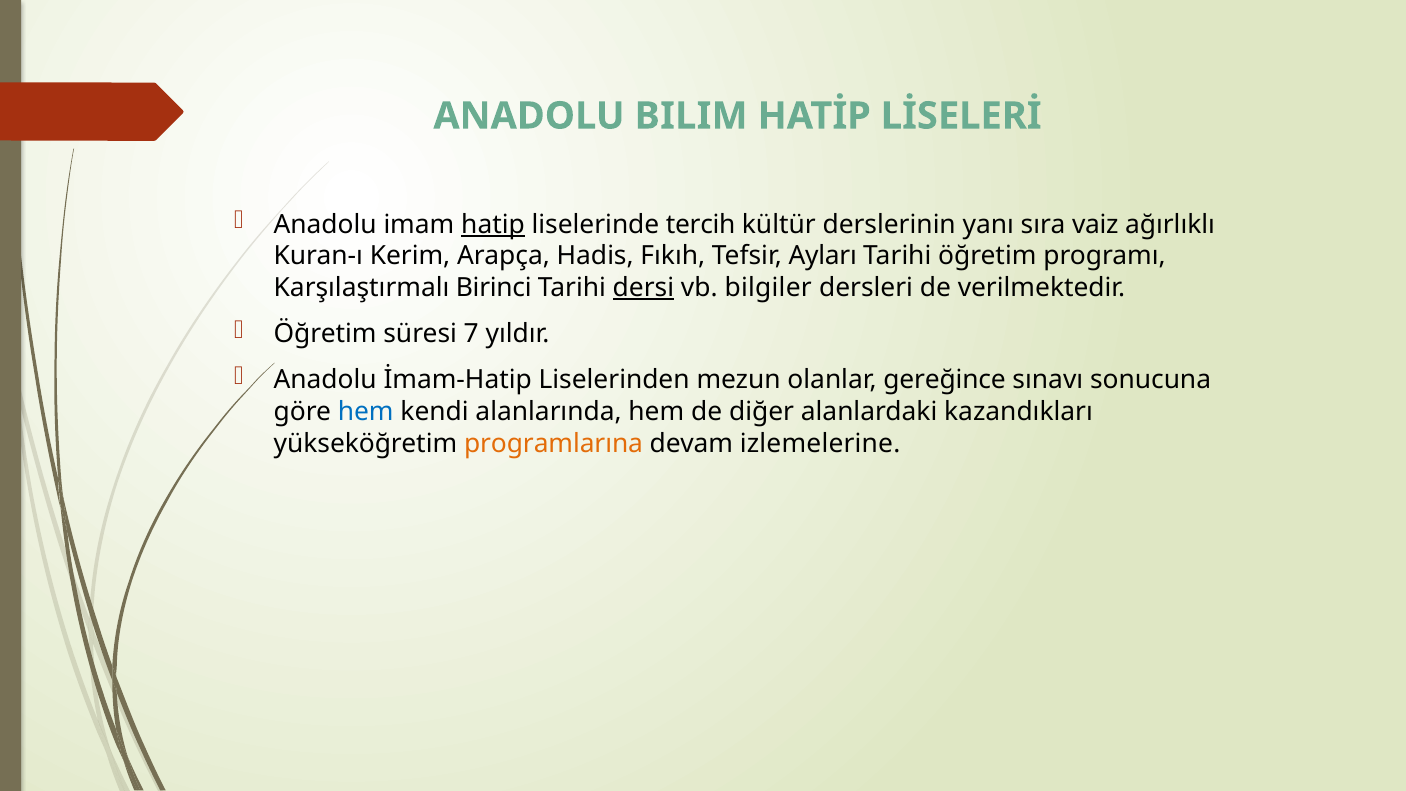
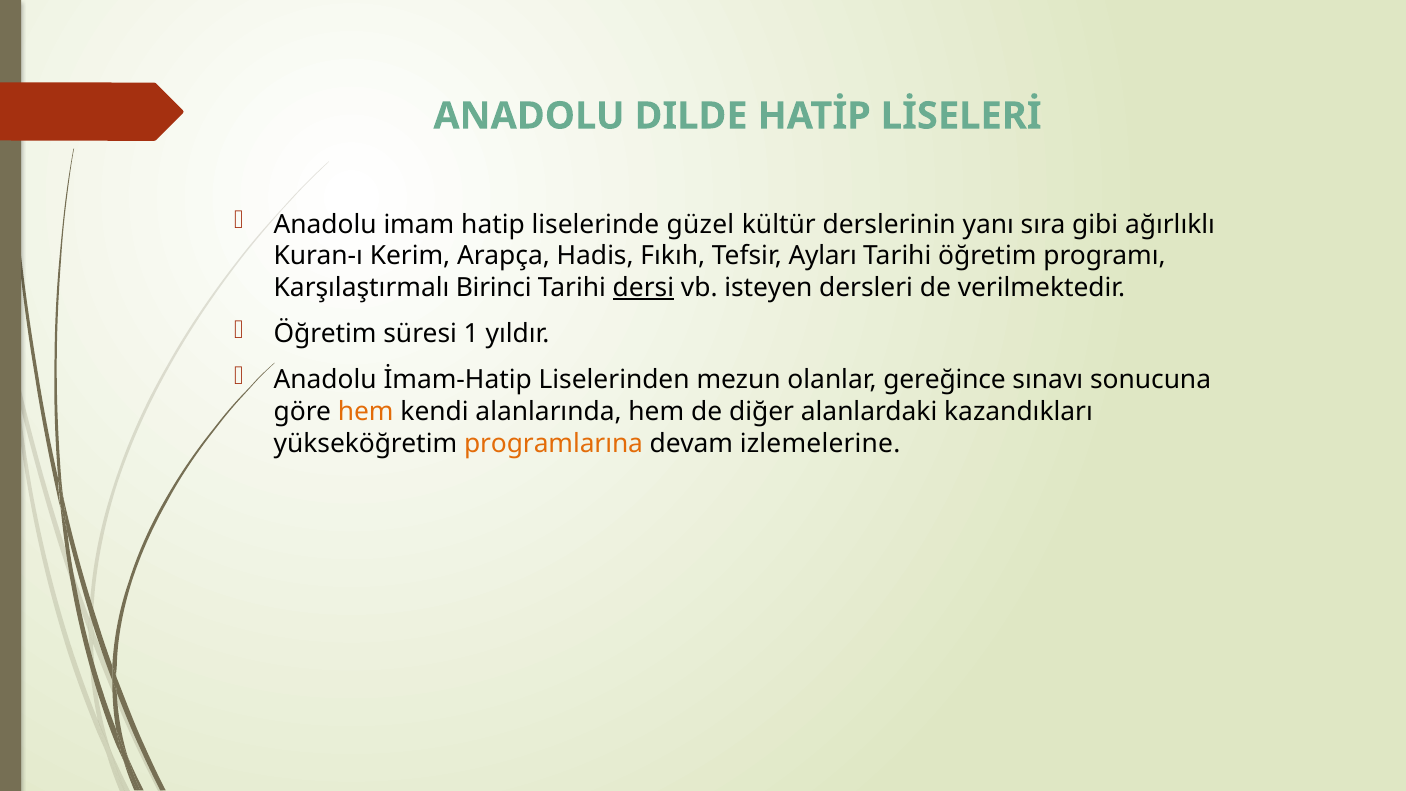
BILIM: BILIM -> DILDE
hatip underline: present -> none
tercih: tercih -> güzel
vaiz: vaiz -> gibi
bilgiler: bilgiler -> isteyen
7: 7 -> 1
hem at (366, 412) colour: blue -> orange
